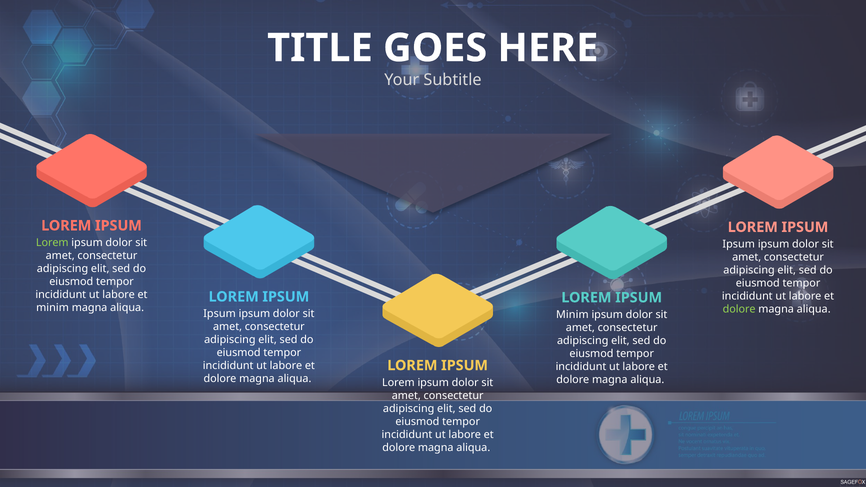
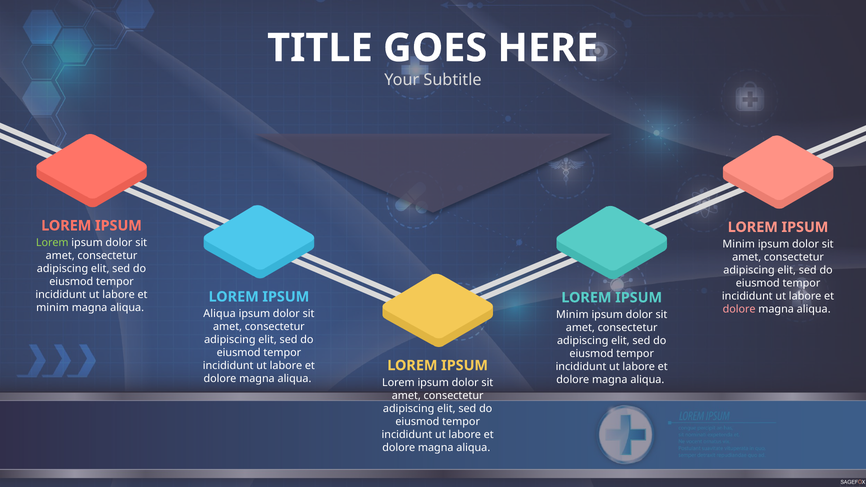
Ipsum at (739, 244): Ipsum -> Minim
dolore at (739, 309) colour: light green -> pink
Ipsum at (220, 314): Ipsum -> Aliqua
